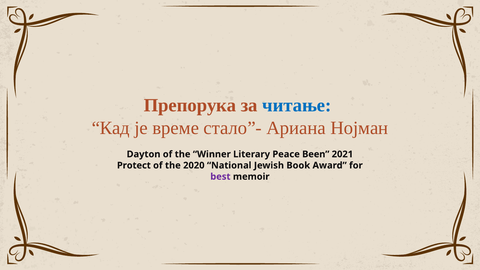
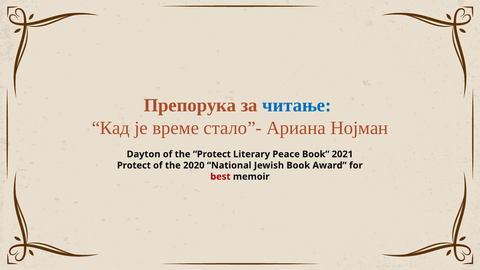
the Winner: Winner -> Protect
Peace Been: Been -> Book
best colour: purple -> red
